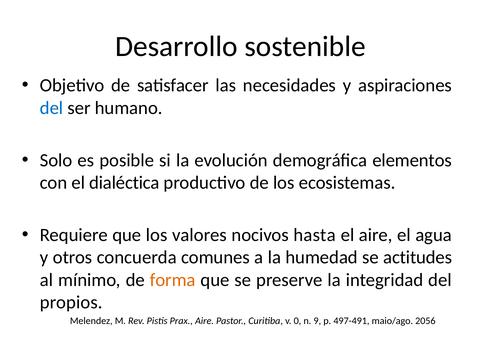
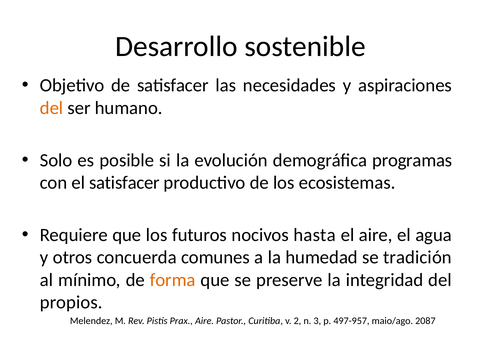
del at (52, 108) colour: blue -> orange
elementos: elementos -> programas
el dialéctica: dialéctica -> satisfacer
valores: valores -> futuros
actitudes: actitudes -> tradición
0: 0 -> 2
9: 9 -> 3
497-491: 497-491 -> 497-957
2056: 2056 -> 2087
